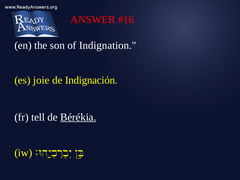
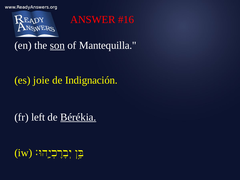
son underline: none -> present
Indignation: Indignation -> Mantequilla
tell: tell -> left
